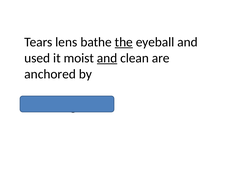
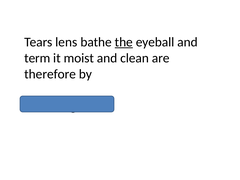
used: used -> term
and at (107, 58) underline: present -> none
anchored: anchored -> therefore
